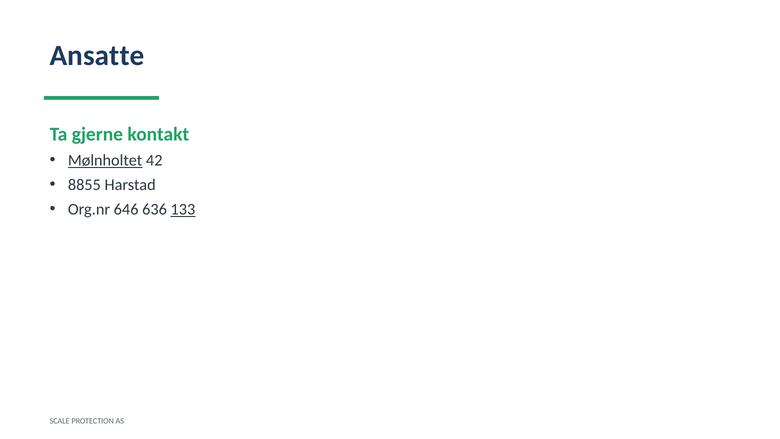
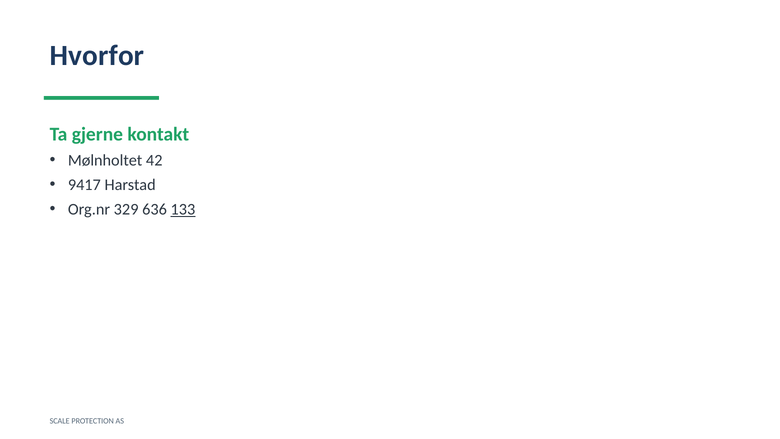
Ansatte: Ansatte -> Hvorfor
Mølnholtet underline: present -> none
8855: 8855 -> 9417
646: 646 -> 329
